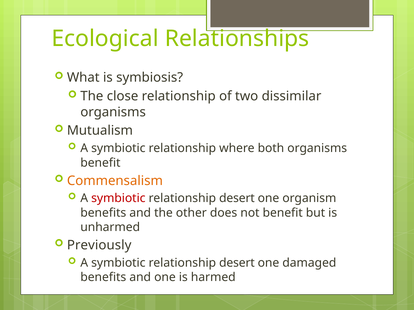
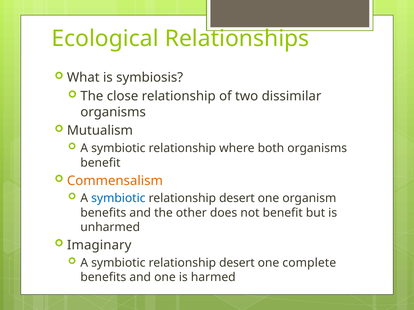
symbiotic at (118, 199) colour: red -> blue
Previously: Previously -> Imaginary
damaged: damaged -> complete
